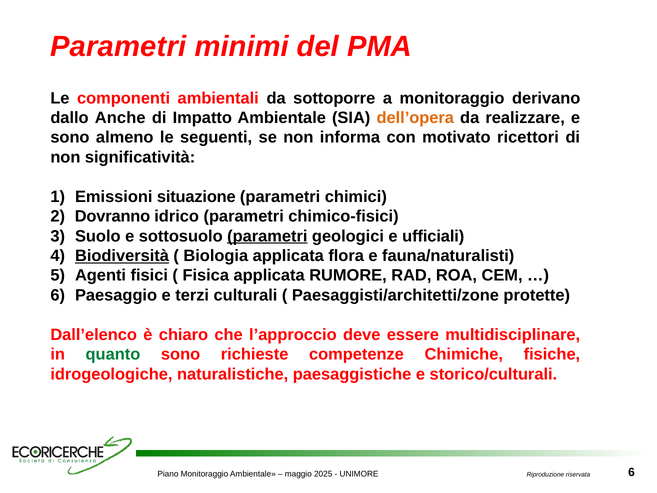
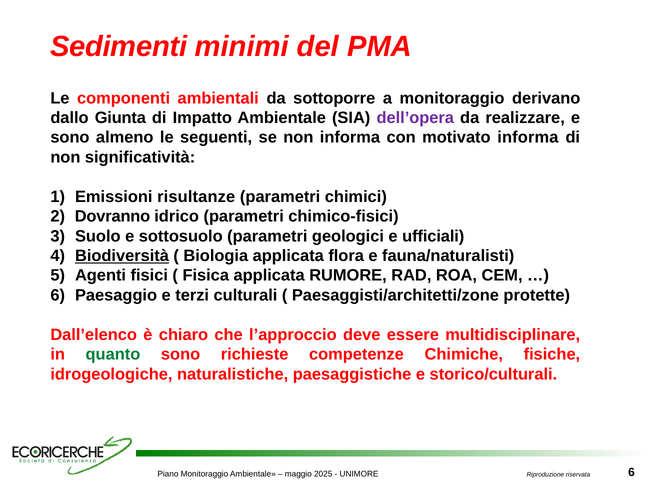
Parametri at (118, 47): Parametri -> Sedimenti
Anche: Anche -> Giunta
dell’opera colour: orange -> purple
motivato ricettori: ricettori -> informa
situazione: situazione -> risultanze
parametri at (267, 236) underline: present -> none
